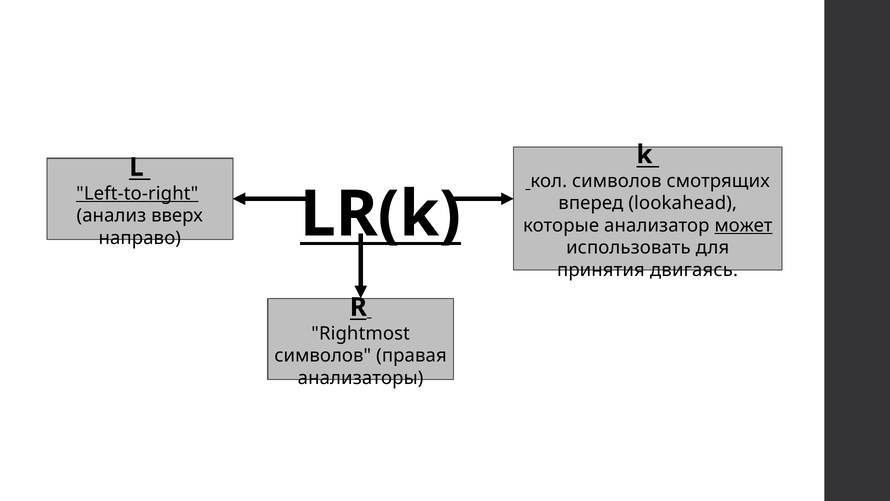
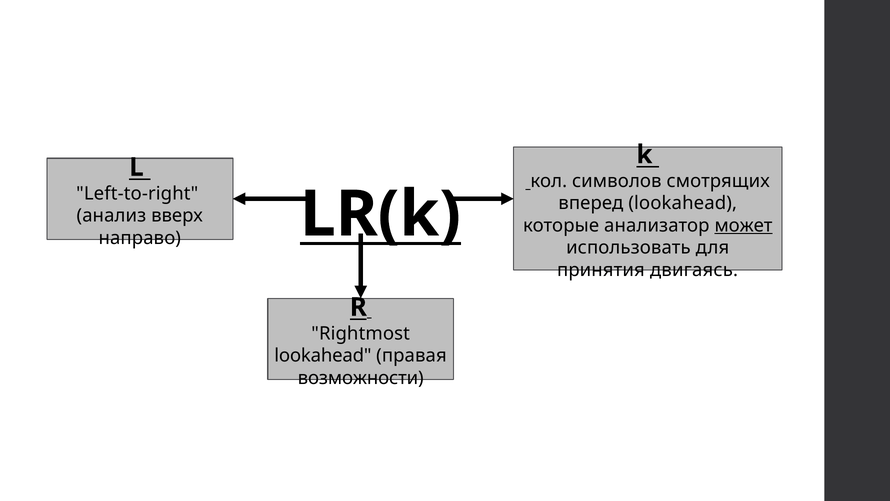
Left-to-right underline: present -> none
символов at (323, 355): символов -> lookahead
анализаторы: анализаторы -> возможности
